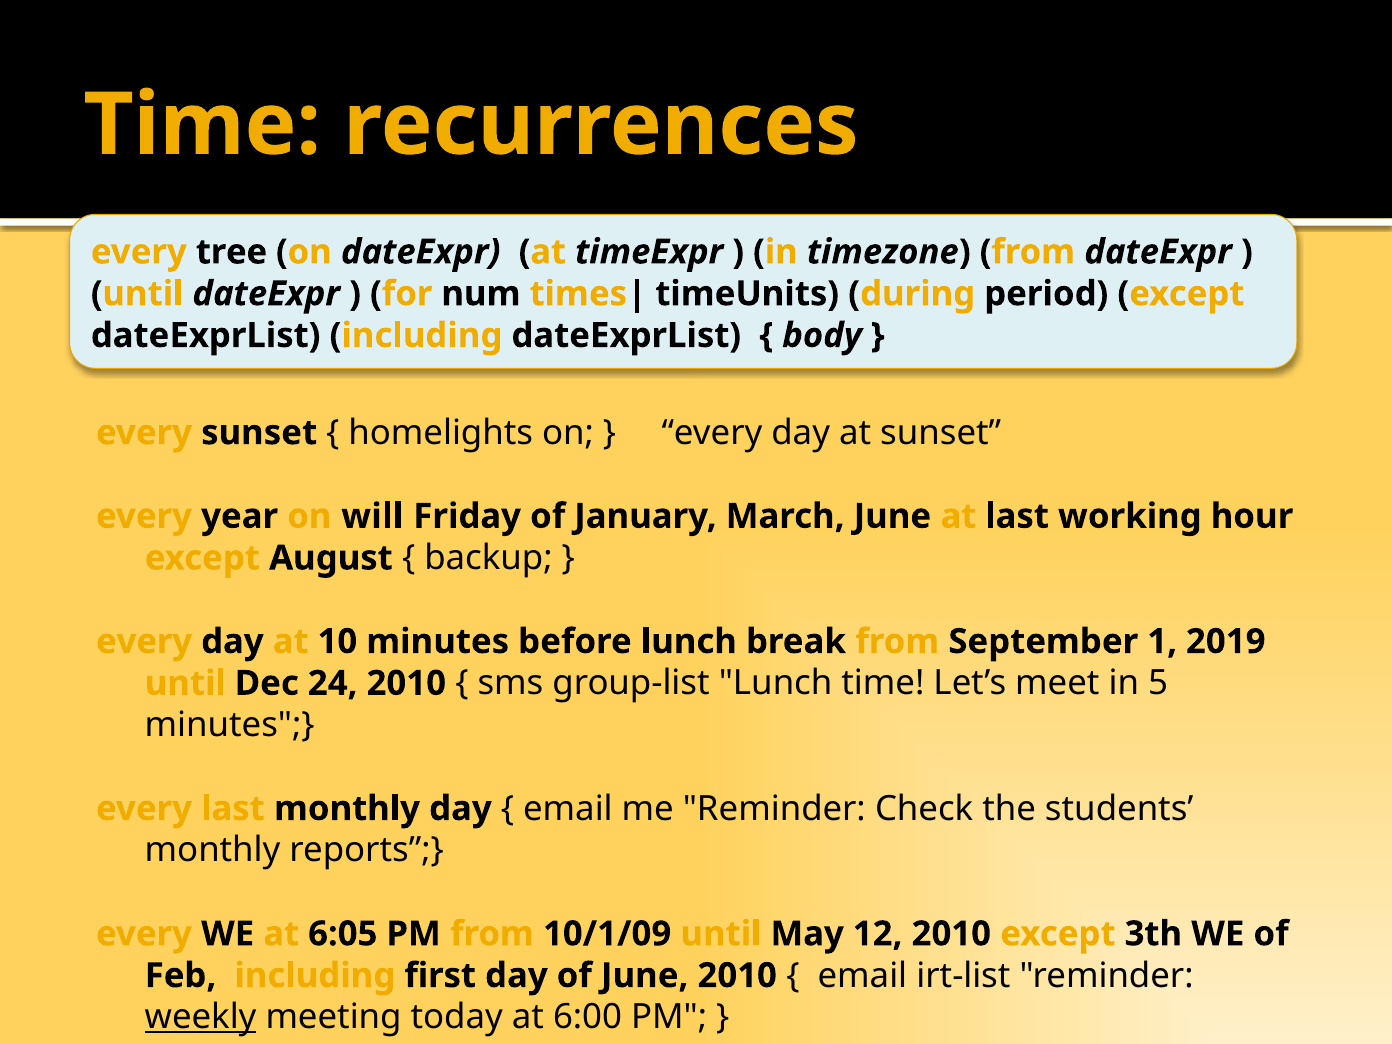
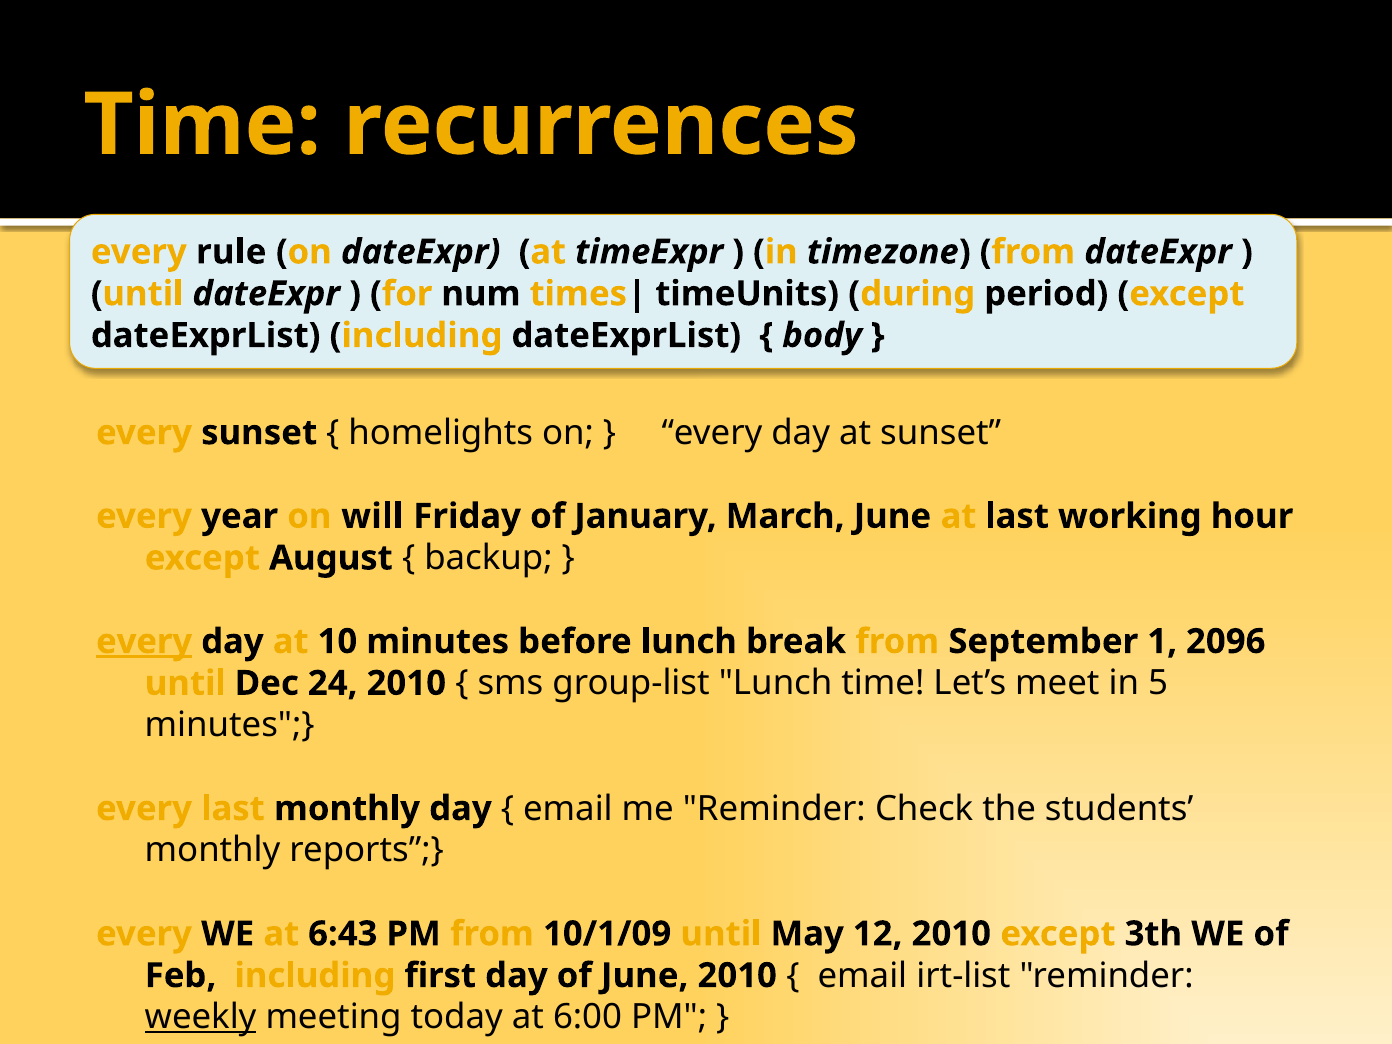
tree: tree -> rule
every at (144, 642) underline: none -> present
2019: 2019 -> 2096
6:05: 6:05 -> 6:43
